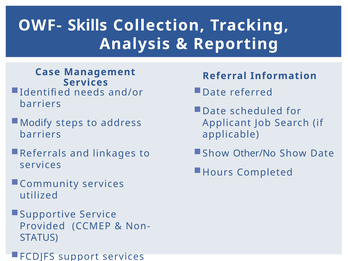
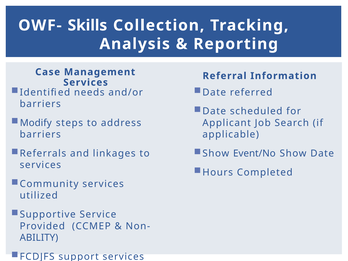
Other/No: Other/No -> Event/No
STATUS: STATUS -> ABILITY
